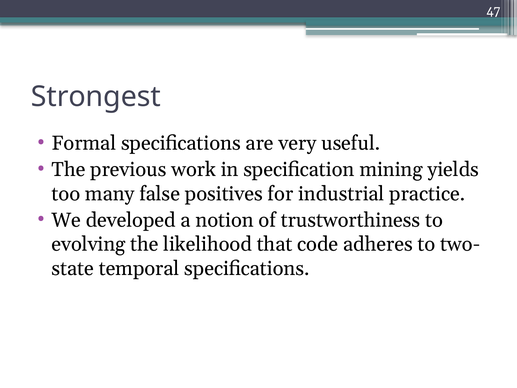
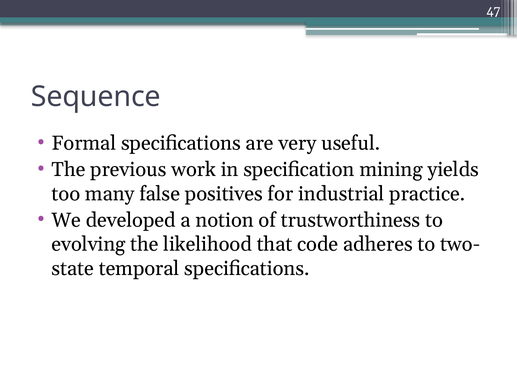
Strongest: Strongest -> Sequence
